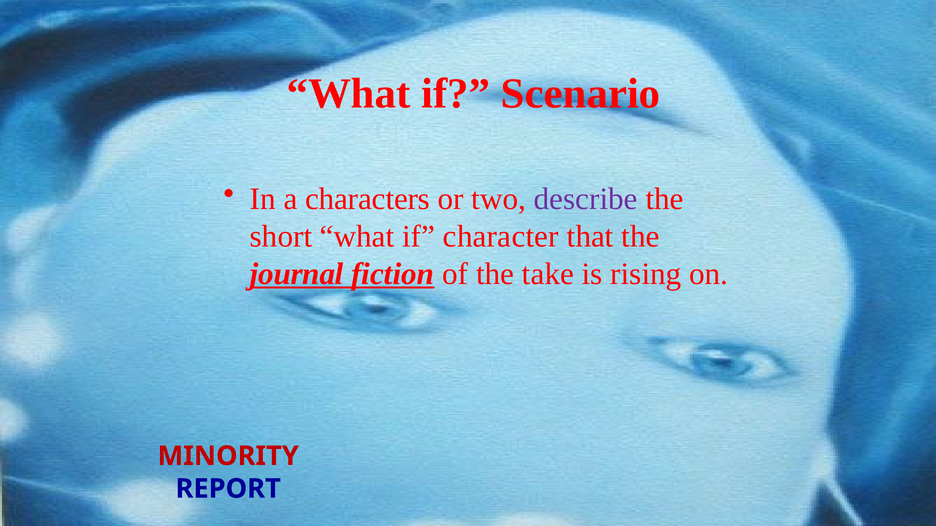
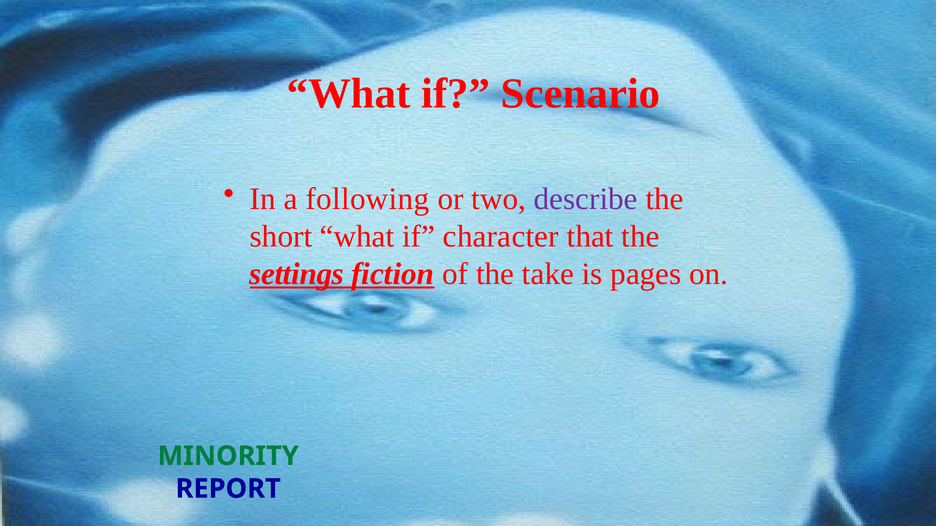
characters: characters -> following
journal: journal -> settings
rising: rising -> pages
MINORITY colour: red -> green
